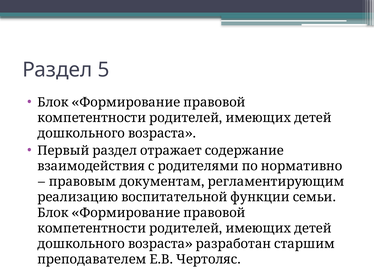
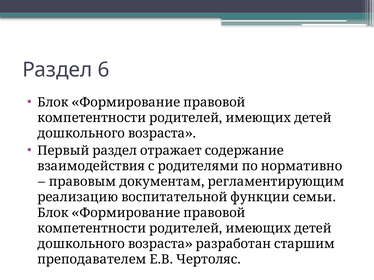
5: 5 -> 6
